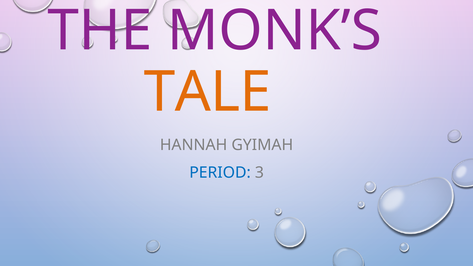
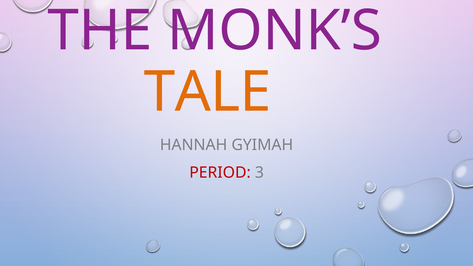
PERIOD colour: blue -> red
